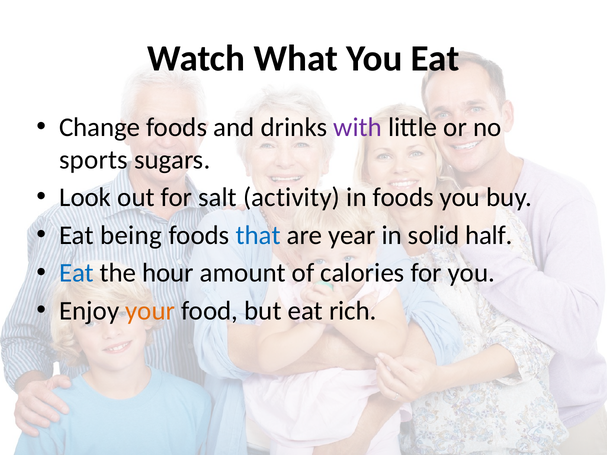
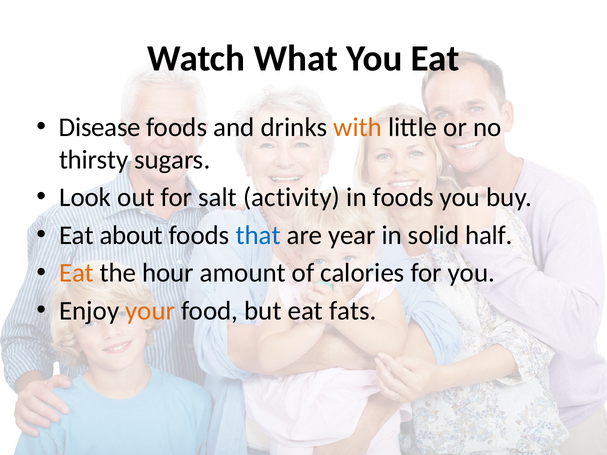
Change: Change -> Disease
with colour: purple -> orange
sports: sports -> thirsty
being: being -> about
Eat at (77, 273) colour: blue -> orange
rich: rich -> fats
